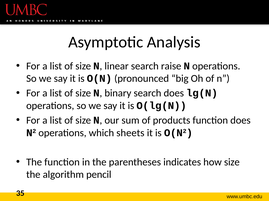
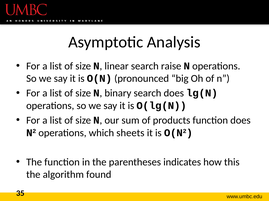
how size: size -> this
pencil: pencil -> found
